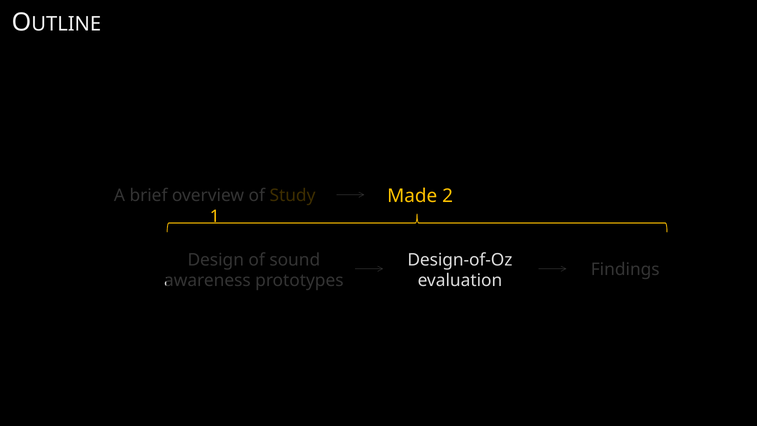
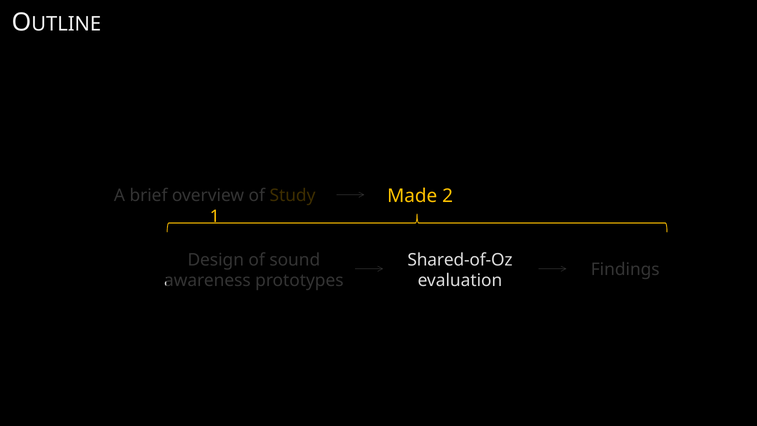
Design-of-Oz: Design-of-Oz -> Shared-of-Oz
